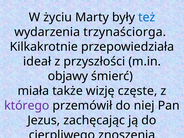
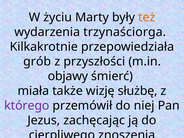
też colour: blue -> orange
ideał: ideał -> grób
częste: częste -> służbę
